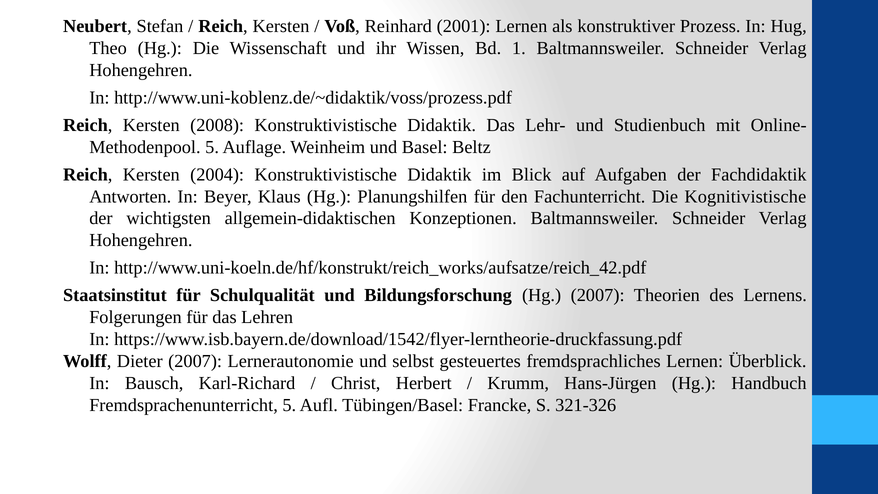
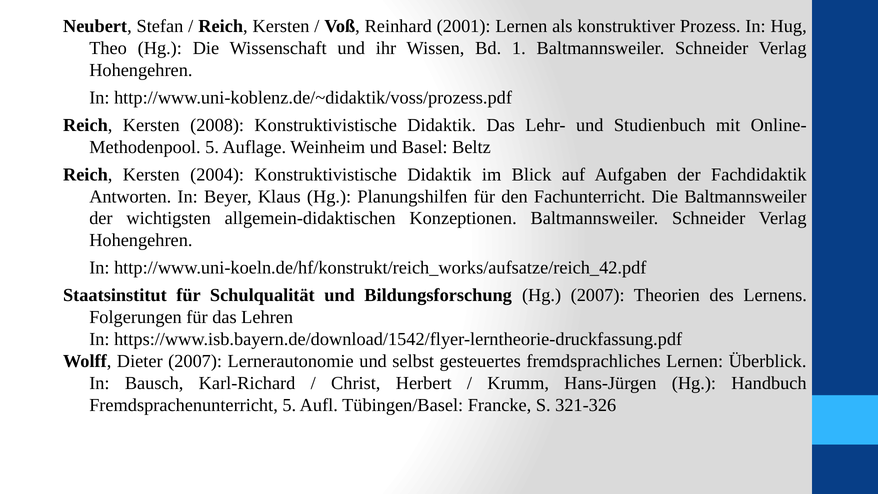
Die Kognitivistische: Kognitivistische -> Baltmannsweiler
